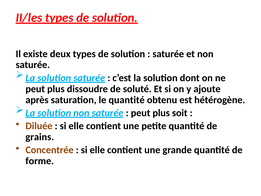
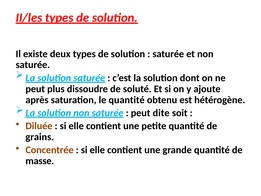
plus at (161, 113): plus -> dite
forme: forme -> masse
